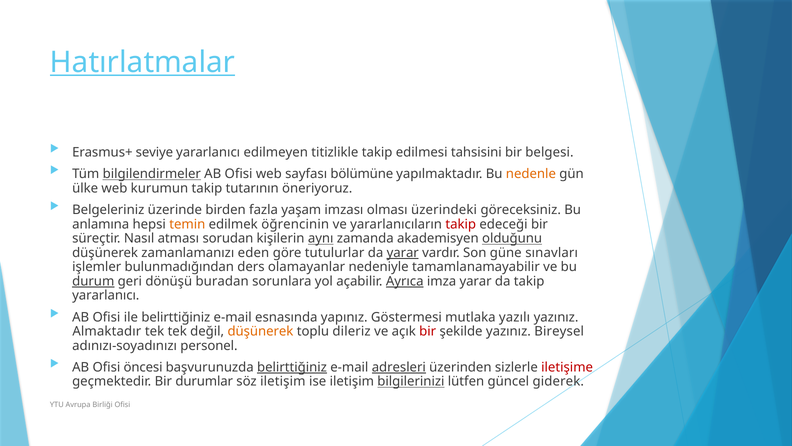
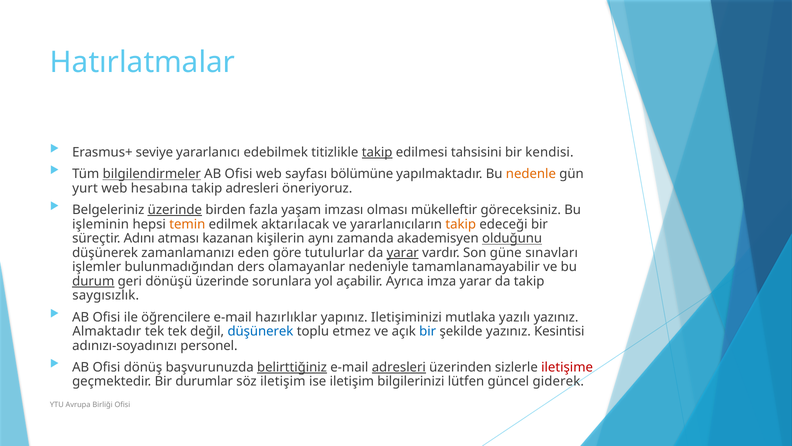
Hatırlatmalar underline: present -> none
edilmeyen: edilmeyen -> edebilmek
takip at (377, 152) underline: none -> present
belgesi: belgesi -> kendisi
ülke: ülke -> yurt
kurumun: kurumun -> hesabına
takip tutarının: tutarının -> adresleri
üzerinde at (175, 210) underline: none -> present
üzerindeki: üzerindeki -> mükelleftir
anlamına: anlamına -> işleminin
öğrencinin: öğrencinin -> aktarılacak
takip at (461, 224) colour: red -> orange
Nasıl: Nasıl -> Adını
sorudan: sorudan -> kazanan
aynı underline: present -> none
dönüşü buradan: buradan -> üzerinde
Ayrıca underline: present -> none
yararlanıcı at (106, 295): yararlanıcı -> saygısızlık
ile belirttiğiniz: belirttiğiniz -> öğrencilere
esnasında: esnasında -> hazırlıklar
Göstermesi: Göstermesi -> Iletişiminizi
düşünerek at (260, 331) colour: orange -> blue
dileriz: dileriz -> etmez
bir at (428, 331) colour: red -> blue
Bireysel: Bireysel -> Kesintisi
öncesi: öncesi -> dönüş
bilgilerinizi underline: present -> none
